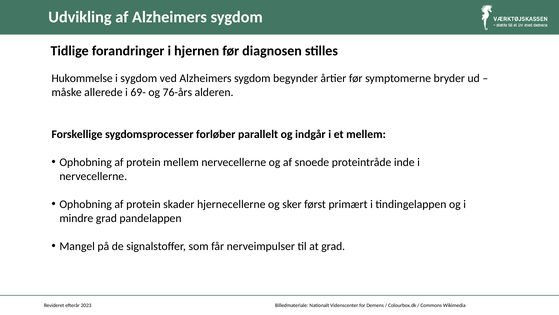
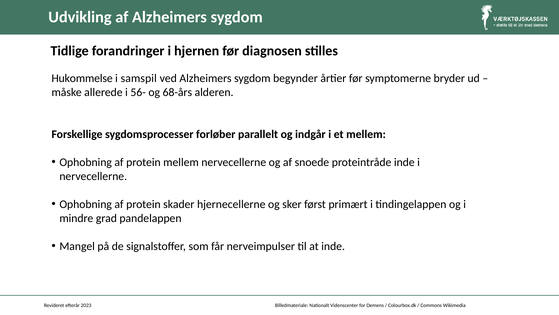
i sygdom: sygdom -> samspil
69-: 69- -> 56-
76-års: 76-års -> 68-års
at grad: grad -> inde
